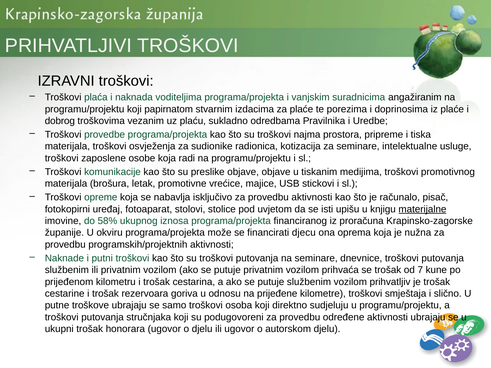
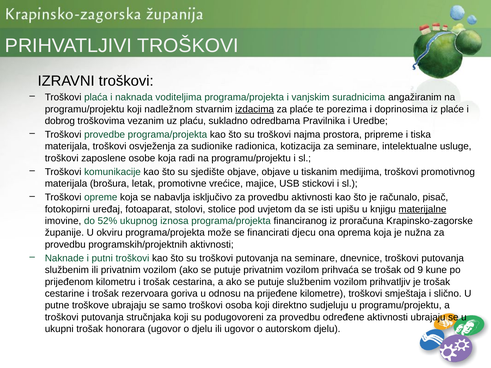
papirnatom: papirnatom -> nadležnom
izdacima underline: none -> present
preslike: preslike -> sjedište
58%: 58% -> 52%
7: 7 -> 9
